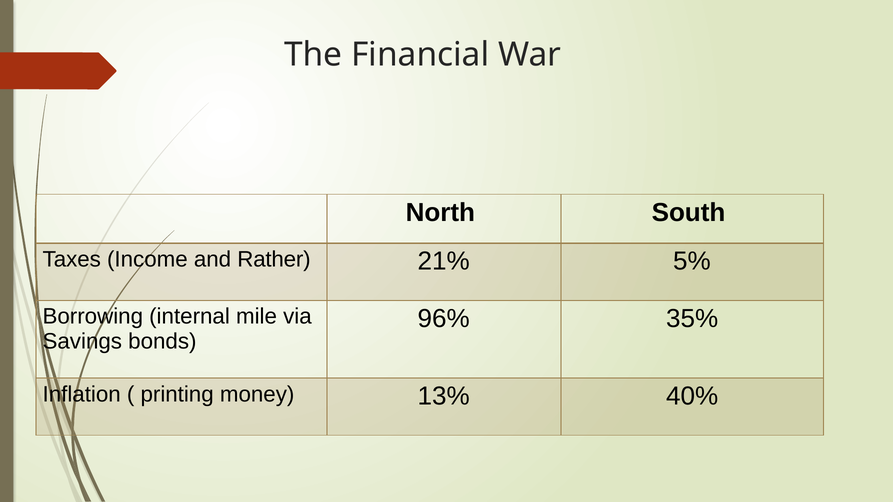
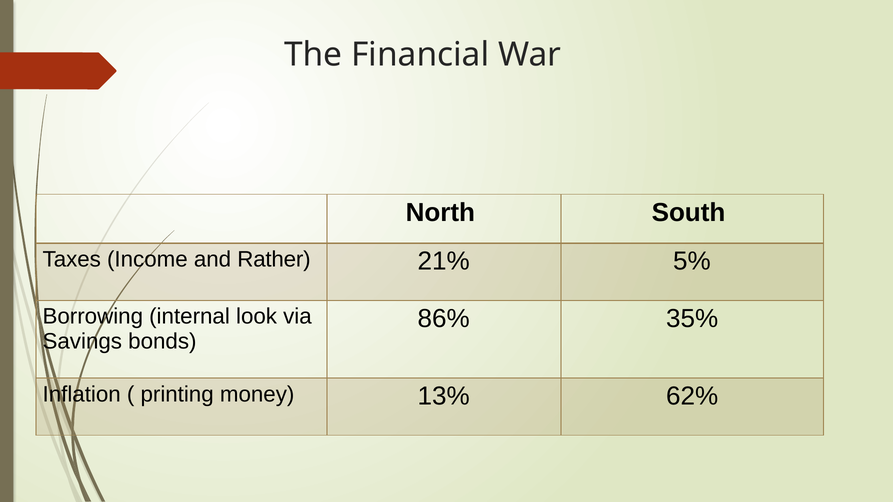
mile: mile -> look
96%: 96% -> 86%
40%: 40% -> 62%
